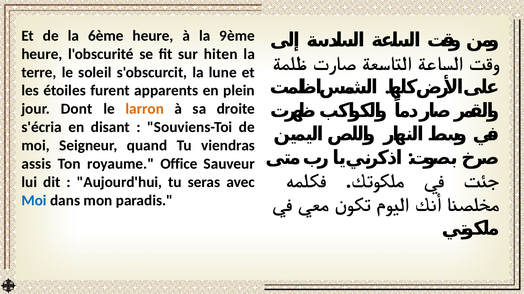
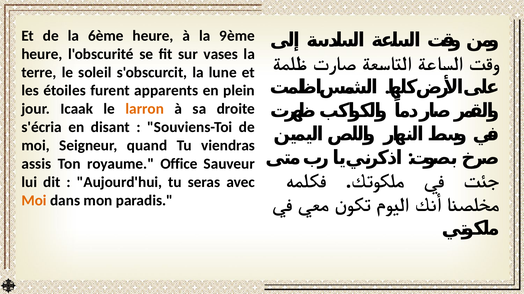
hiten: hiten -> vases
Dont: Dont -> Icaak
Moi at (34, 201) colour: blue -> orange
